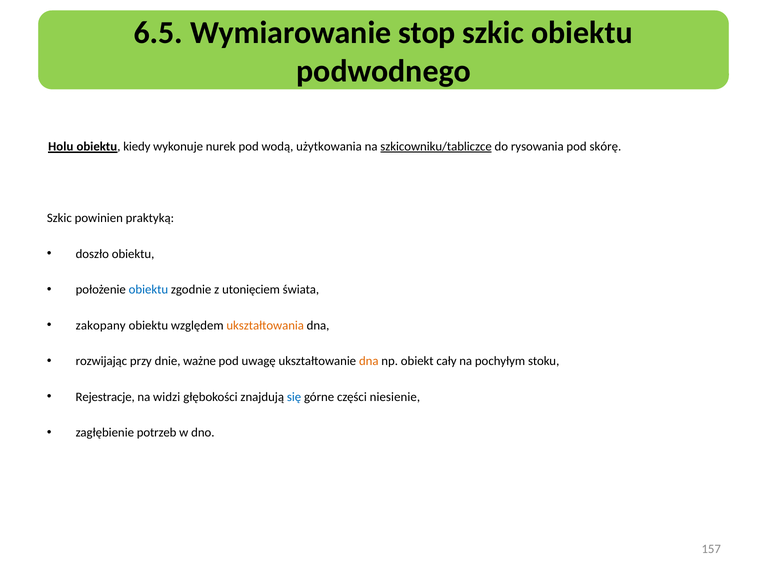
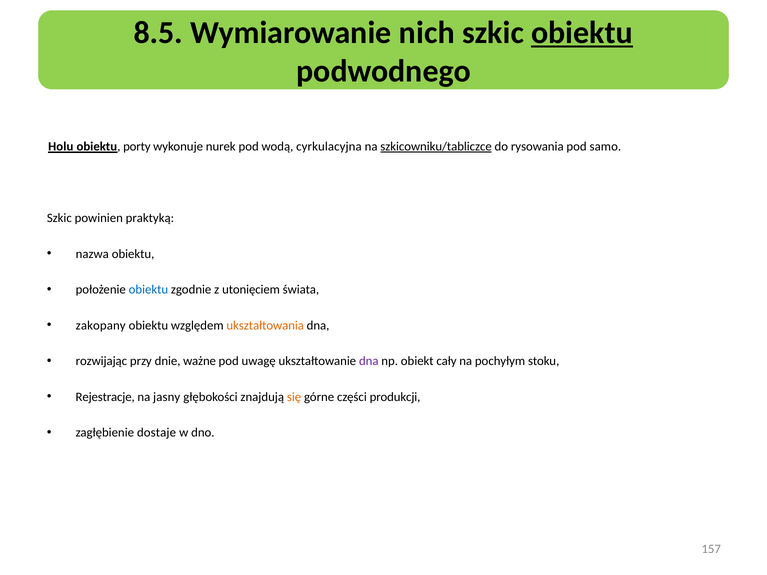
6.5: 6.5 -> 8.5
stop: stop -> nich
obiektu at (582, 33) underline: none -> present
kiedy: kiedy -> porty
użytkowania: użytkowania -> cyrkulacyjna
skórę: skórę -> samo
doszło: doszło -> nazwa
dna at (369, 361) colour: orange -> purple
widzi: widzi -> jasny
się colour: blue -> orange
niesienie: niesienie -> produkcji
potrzeb: potrzeb -> dostaje
